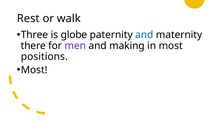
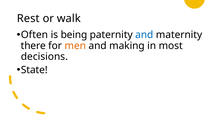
Three: Three -> Often
globe: globe -> being
men colour: purple -> orange
positions: positions -> decisions
Most at (34, 70): Most -> State
